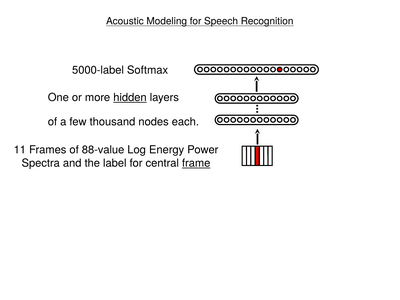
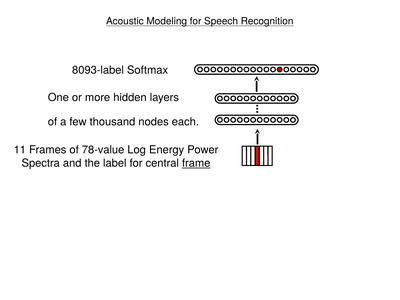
5000-label: 5000-label -> 8093-label
hidden underline: present -> none
88-value: 88-value -> 78-value
